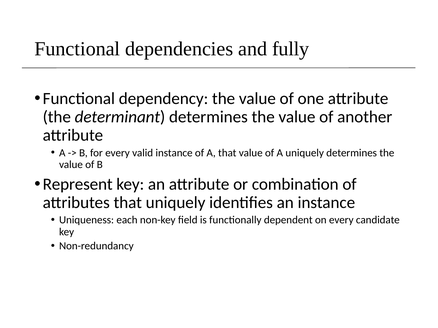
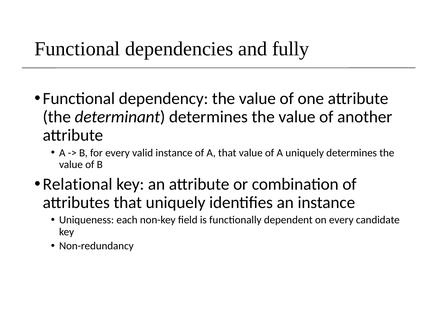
Represent: Represent -> Relational
